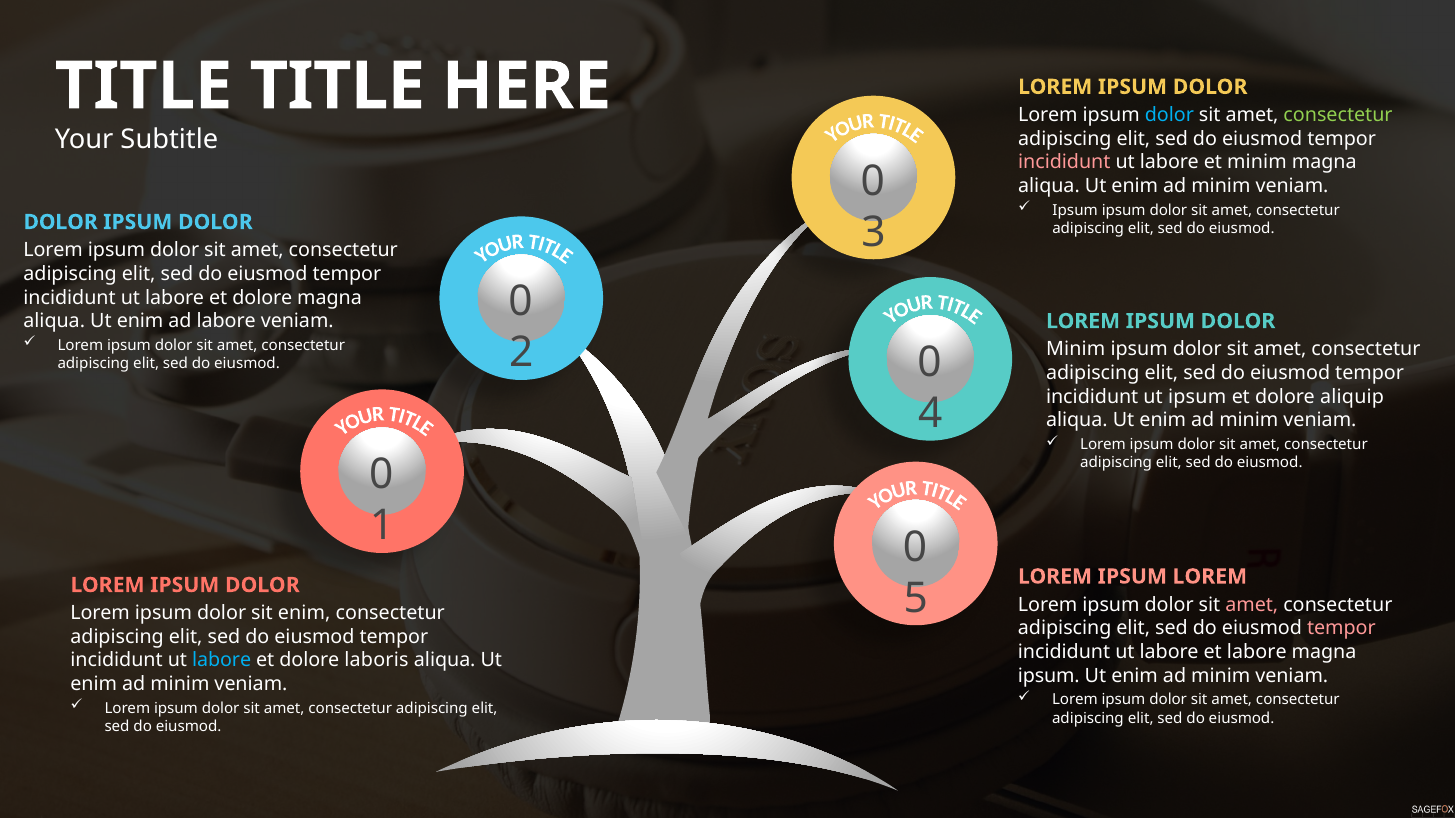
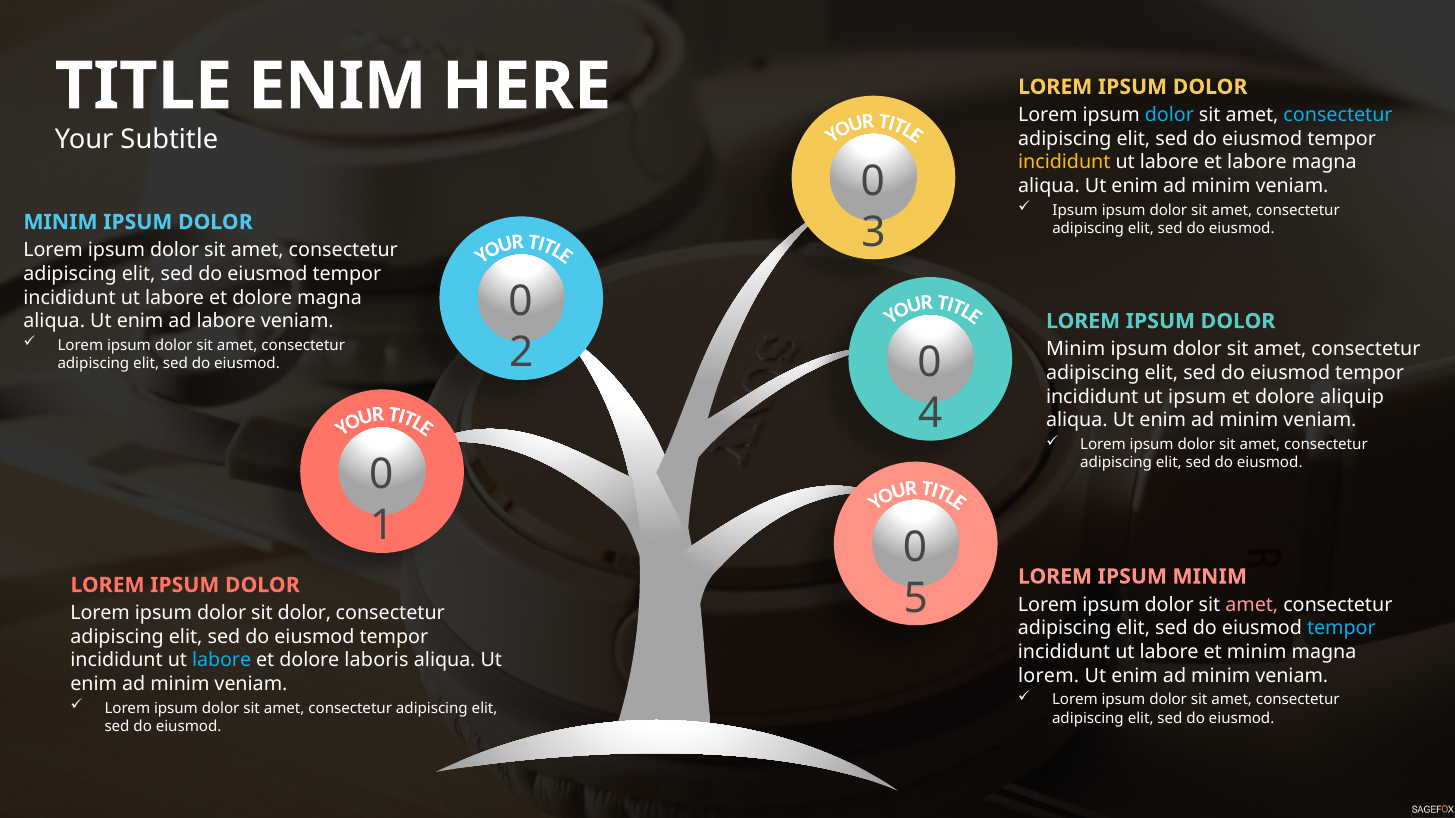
TITLE at (337, 86): TITLE -> ENIM
consectetur at (1338, 115) colour: light green -> light blue
incididunt at (1064, 162) colour: pink -> yellow
et minim: minim -> labore
DOLOR at (61, 222): DOLOR -> MINIM
IPSUM LOREM: LOREM -> MINIM
sit enim: enim -> dolor
tempor at (1341, 629) colour: pink -> light blue
et labore: labore -> minim
ipsum at (1049, 676): ipsum -> lorem
